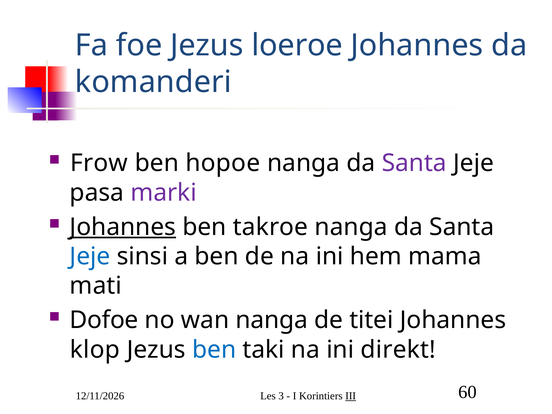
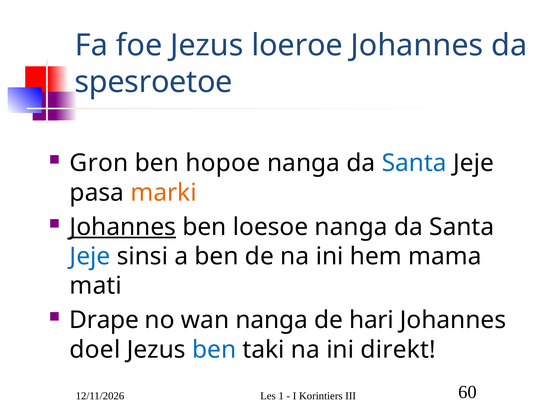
komanderi: komanderi -> spesroetoe
Frow: Frow -> Gron
Santa at (414, 163) colour: purple -> blue
marki colour: purple -> orange
takroe: takroe -> loesoe
Dofoe: Dofoe -> Drape
titei: titei -> hari
klop: klop -> doel
3: 3 -> 1
III underline: present -> none
